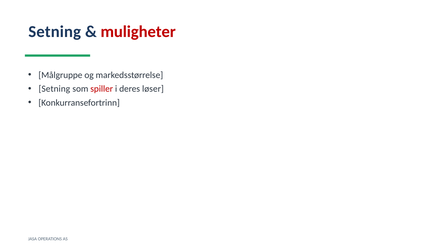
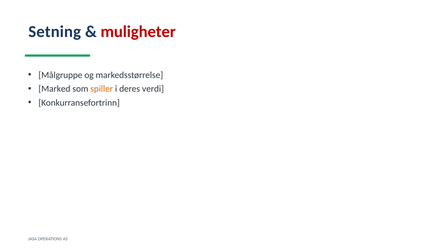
Setning at (54, 89): Setning -> Marked
spiller colour: red -> orange
løser: løser -> verdi
